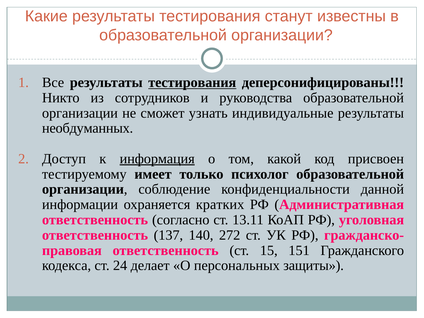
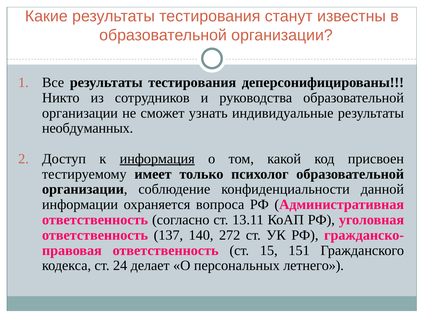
тестирования at (192, 83) underline: present -> none
кратких: кратких -> вопроса
защиты: защиты -> летнего
